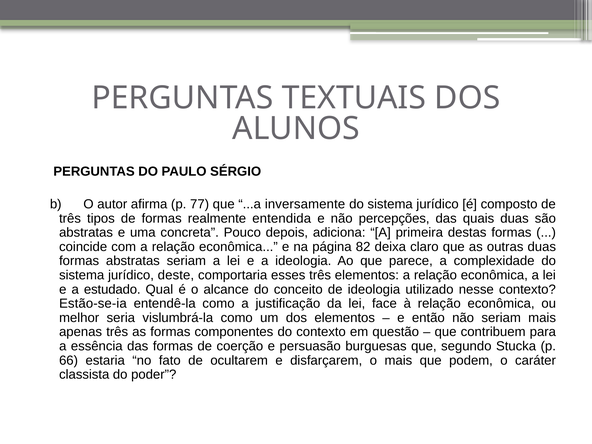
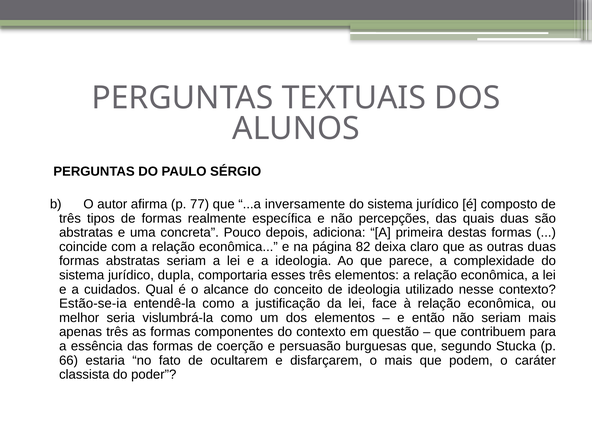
entendida: entendida -> específica
deste: deste -> dupla
estudado: estudado -> cuidados
